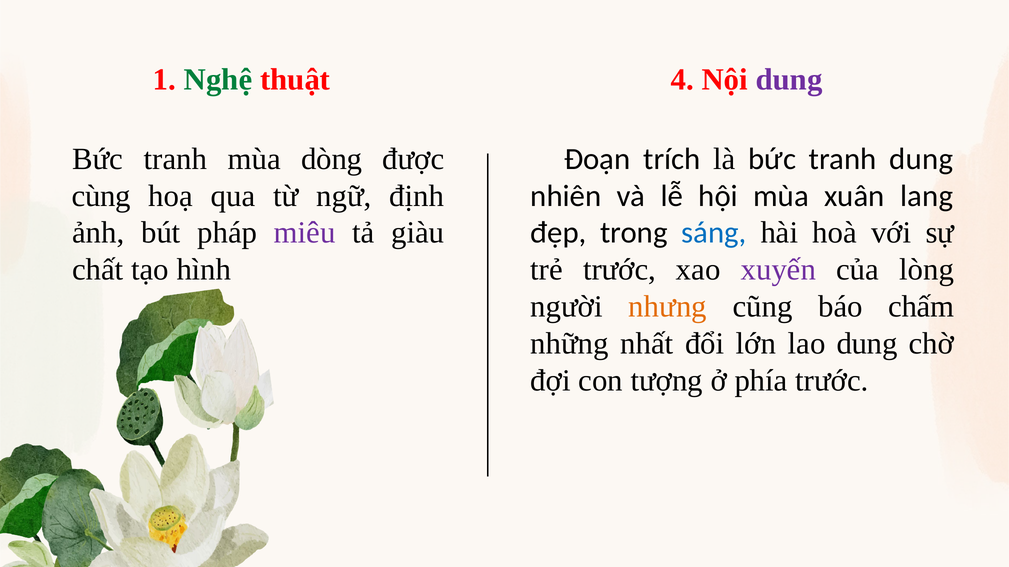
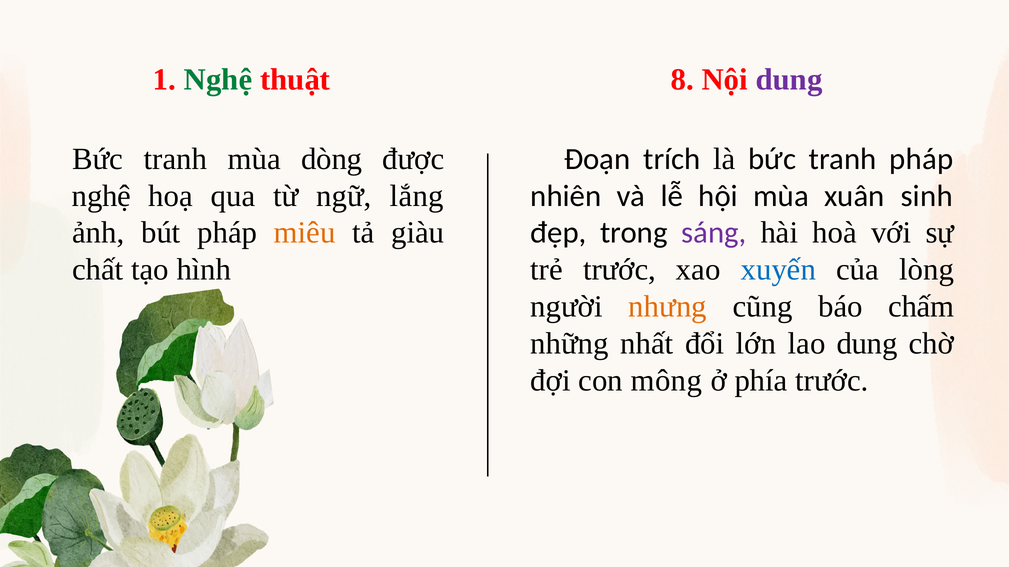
4: 4 -> 8
tranh dung: dung -> pháp
cùng at (101, 196): cùng -> nghệ
định: định -> lắng
lang: lang -> sinh
miêu colour: purple -> orange
sáng colour: blue -> purple
xuyến colour: purple -> blue
tượng: tượng -> mông
